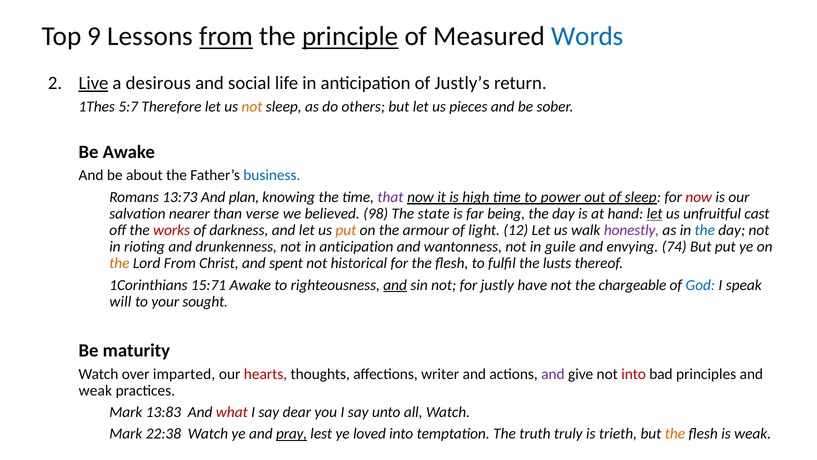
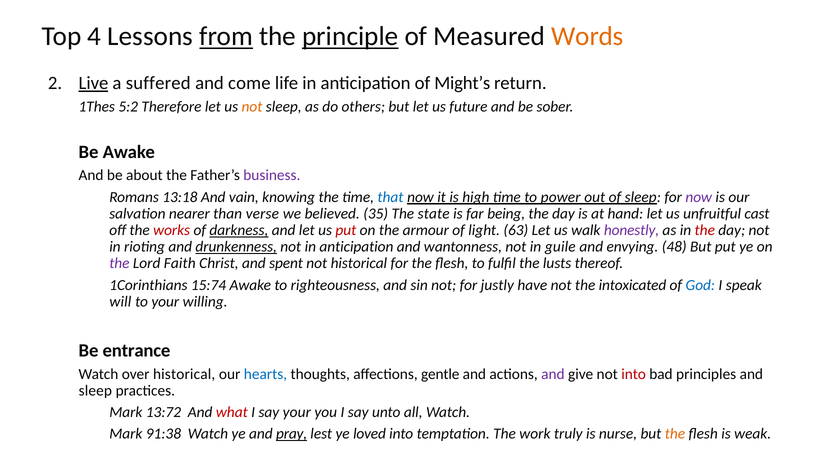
9: 9 -> 4
Words colour: blue -> orange
desirous: desirous -> suffered
social: social -> come
Justly’s: Justly’s -> Might’s
5:7: 5:7 -> 5:2
pieces: pieces -> future
business colour: blue -> purple
13:73: 13:73 -> 13:18
plan: plan -> vain
that colour: purple -> blue
now at (699, 197) colour: red -> purple
98: 98 -> 35
let at (655, 213) underline: present -> none
darkness underline: none -> present
put at (346, 230) colour: orange -> red
12: 12 -> 63
the at (705, 230) colour: blue -> red
drunkenness underline: none -> present
74: 74 -> 48
the at (119, 263) colour: orange -> purple
Lord From: From -> Faith
15:71: 15:71 -> 15:74
and at (395, 285) underline: present -> none
chargeable: chargeable -> intoxicated
sought: sought -> willing
maturity: maturity -> entrance
over imparted: imparted -> historical
hearts colour: red -> blue
writer: writer -> gentle
weak at (95, 390): weak -> sleep
13:83: 13:83 -> 13:72
say dear: dear -> your
22:38: 22:38 -> 91:38
truth: truth -> work
trieth: trieth -> nurse
